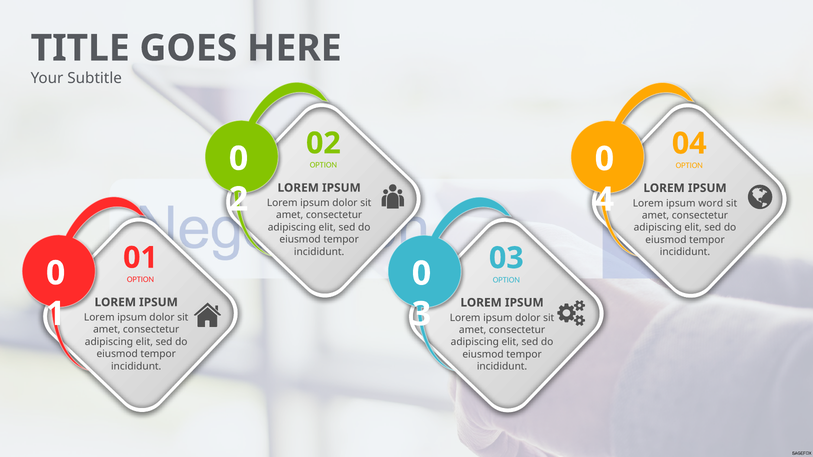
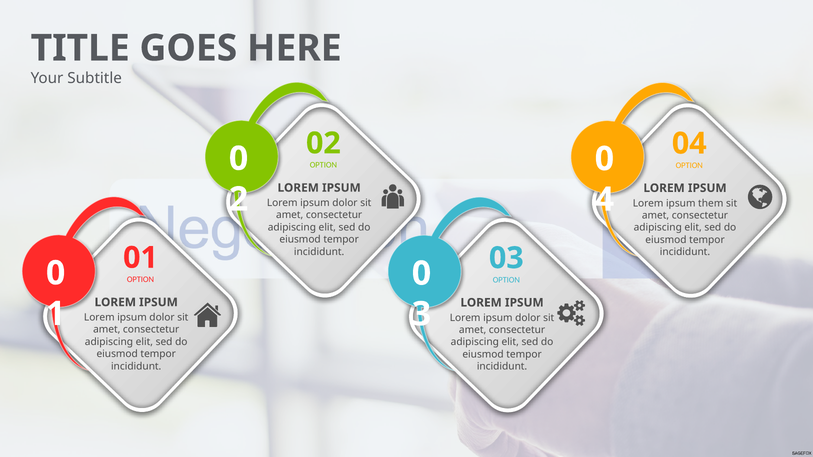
word: word -> them
